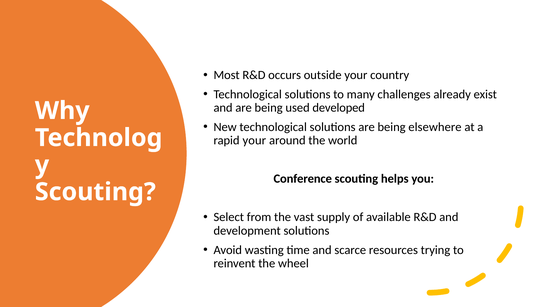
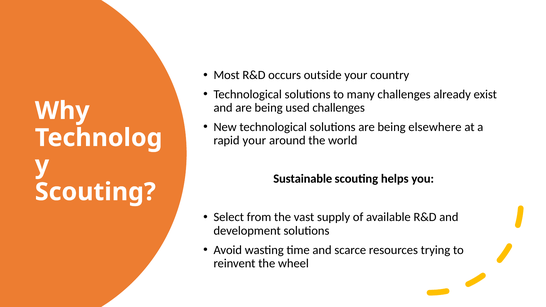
used developed: developed -> challenges
Conference: Conference -> Sustainable
